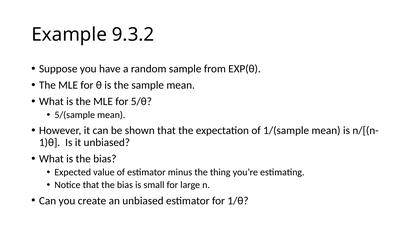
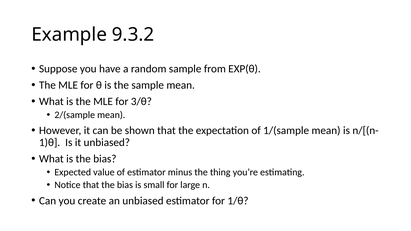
5/θ: 5/θ -> 3/θ
5/(sample: 5/(sample -> 2/(sample
